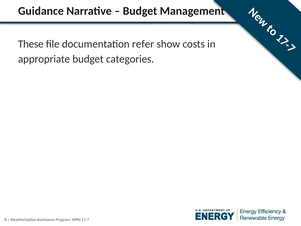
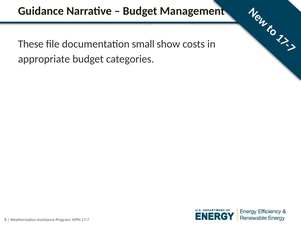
refer: refer -> small
